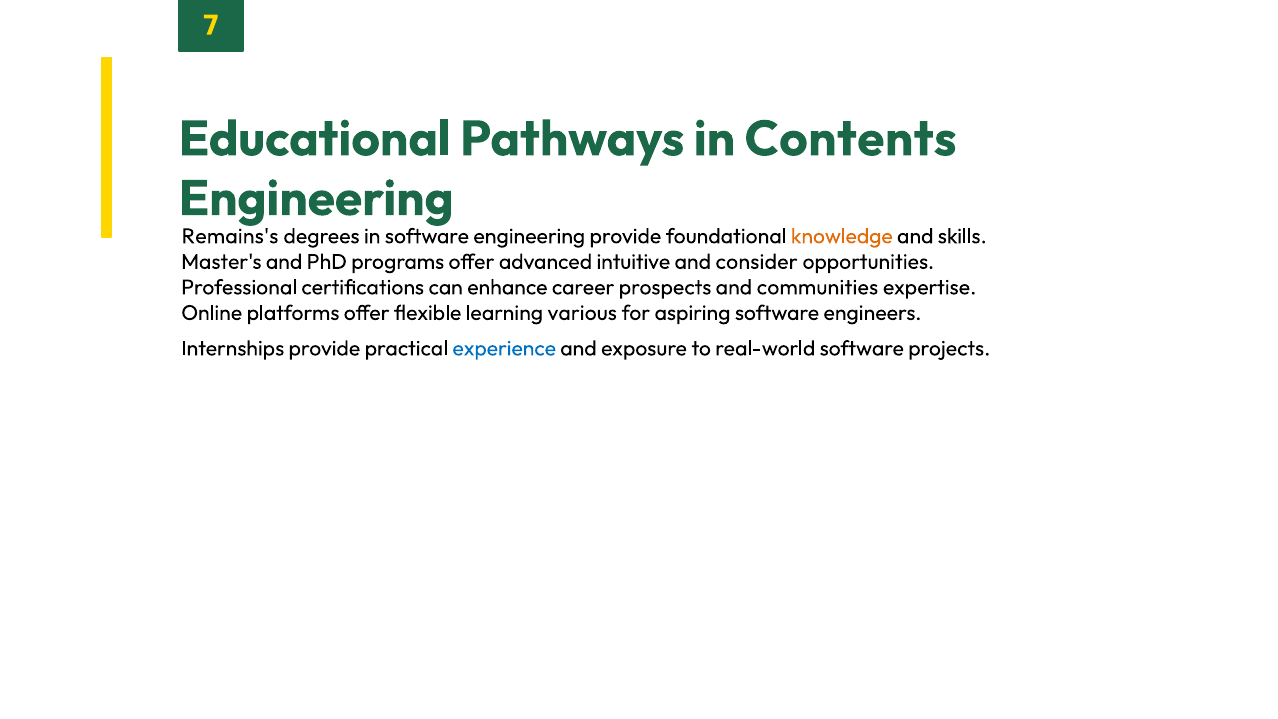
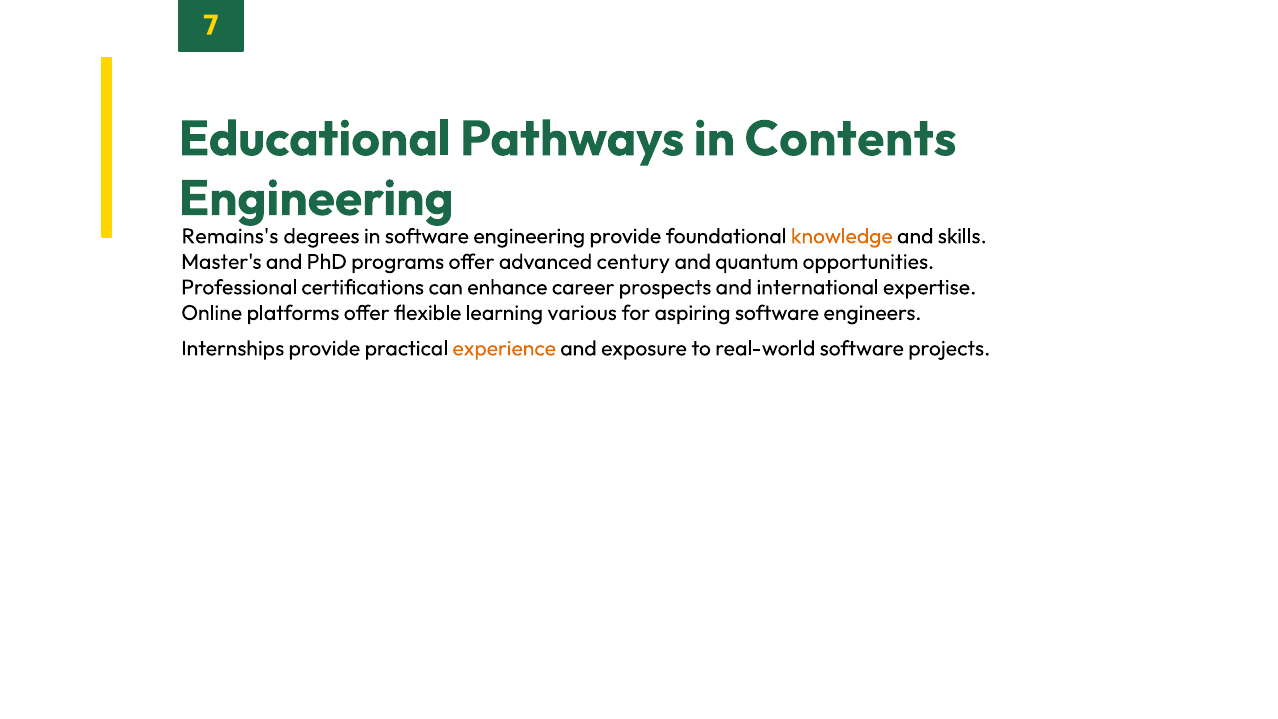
intuitive: intuitive -> century
consider: consider -> quantum
communities: communities -> international
experience colour: blue -> orange
